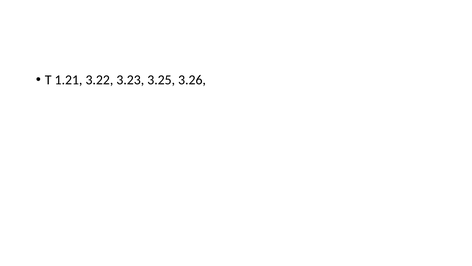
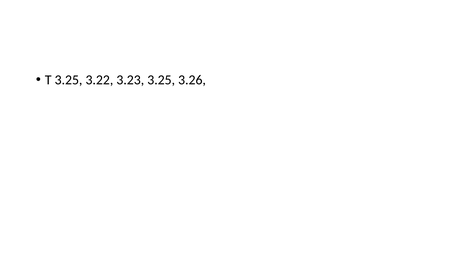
T 1.21: 1.21 -> 3.25
